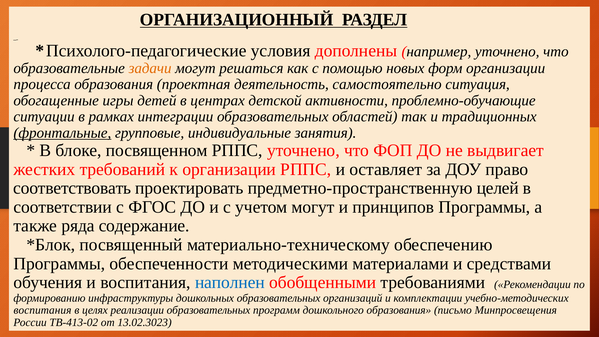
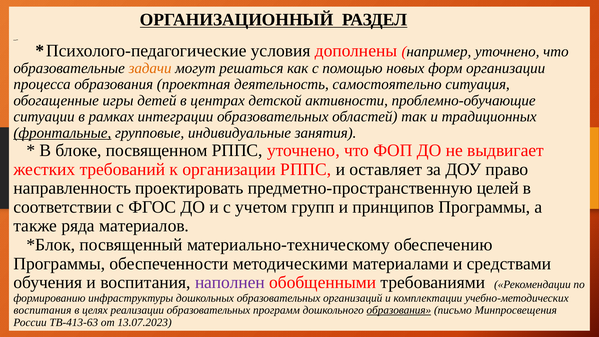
соответствовать: соответствовать -> направленность
учетом могут: могут -> групп
содержание: содержание -> материалов
наполнен colour: blue -> purple
образования at (399, 310) underline: none -> present
ТВ-413-02: ТВ-413-02 -> ТВ-413-63
13.02.3023: 13.02.3023 -> 13.07.2023
